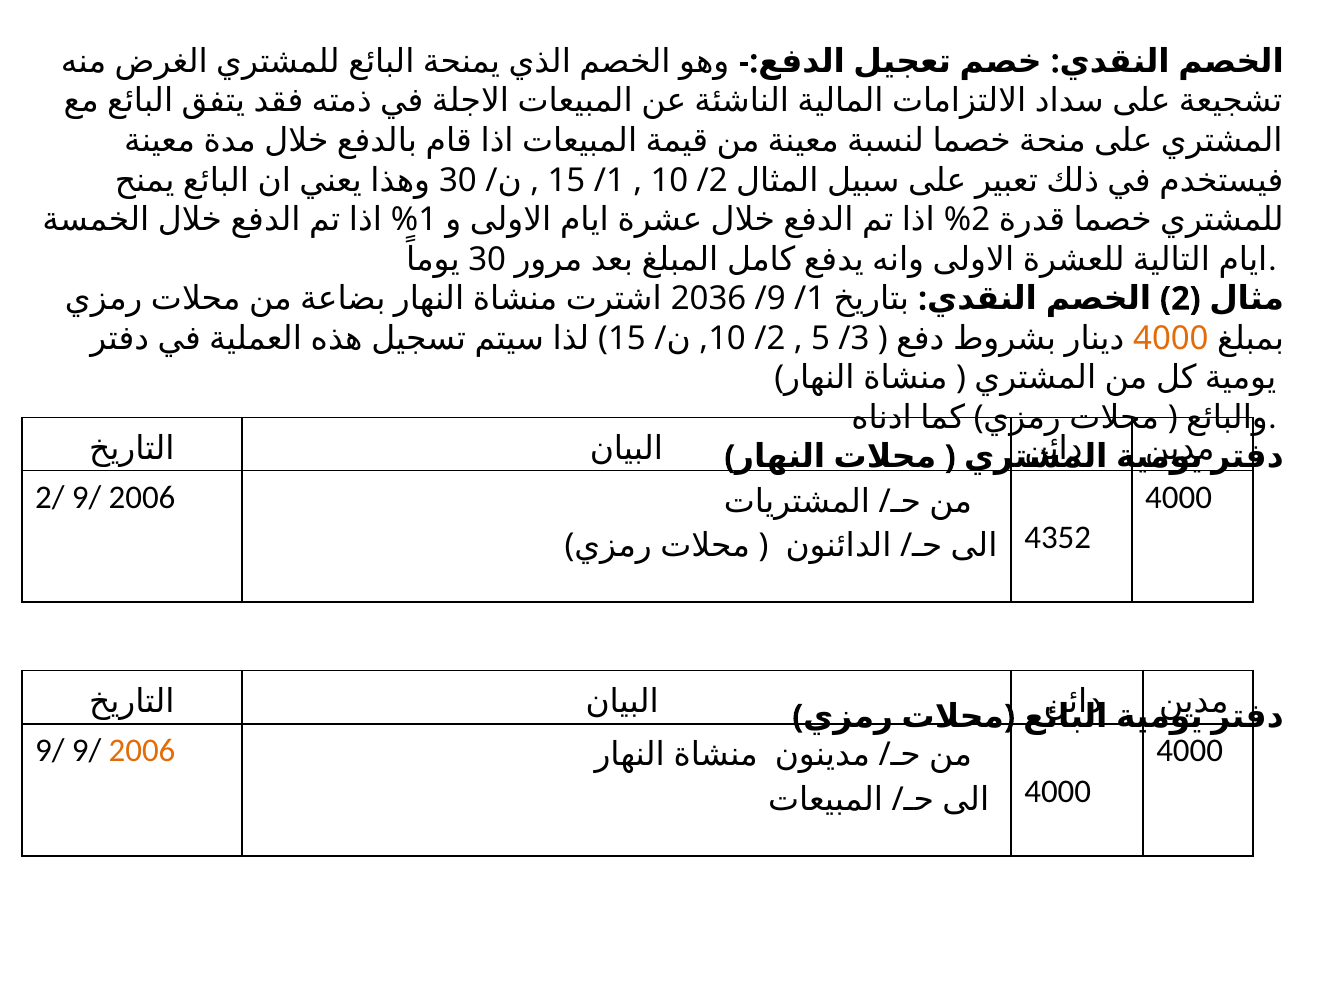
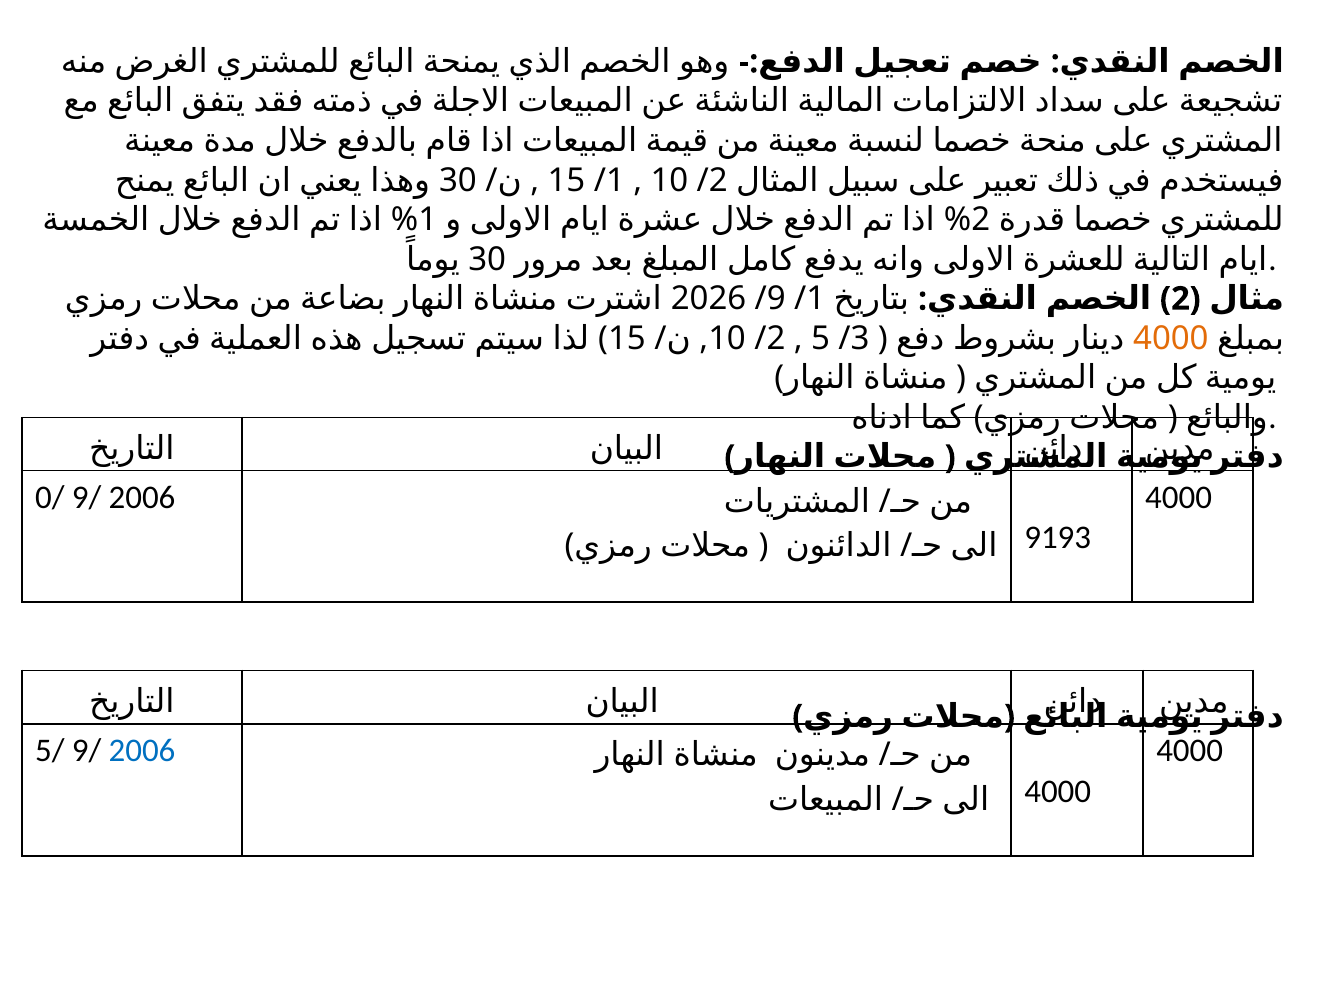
2036: 2036 -> 2026
2/: 2/ -> 0/
4352: 4352 -> 9193
9/ at (50, 751): 9/ -> 5/
2006 at (142, 751) colour: orange -> blue
